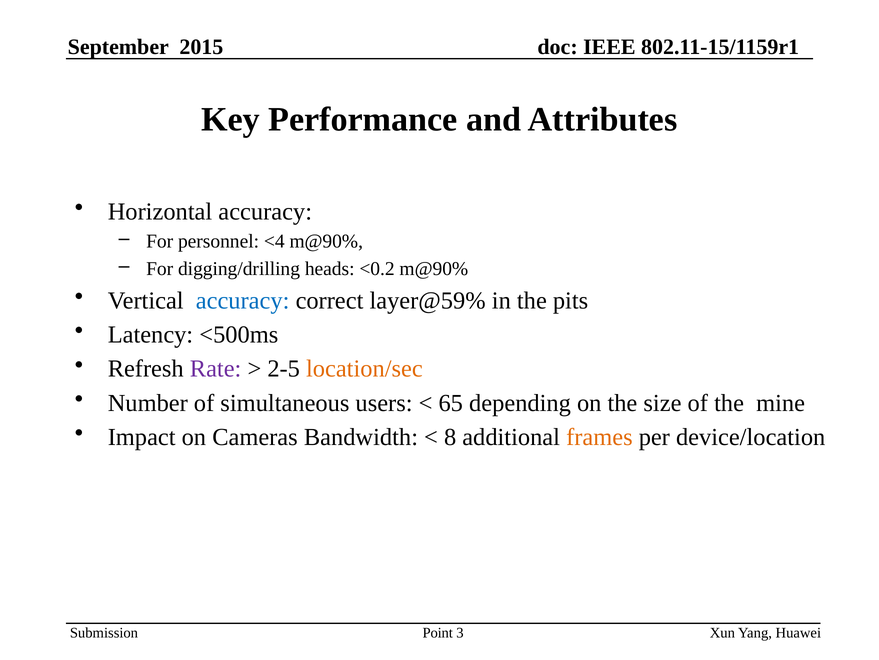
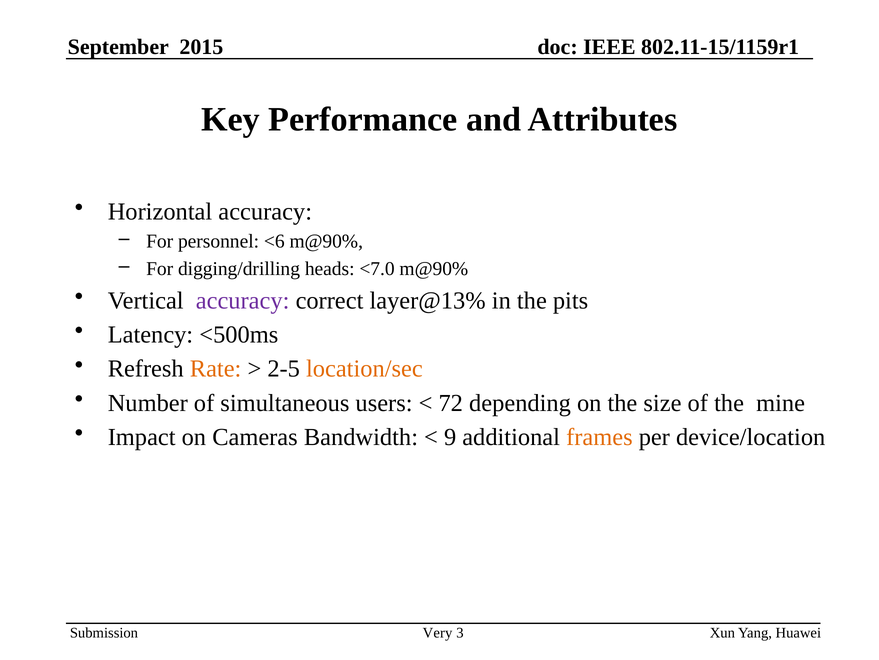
<4: <4 -> <6
<0.2: <0.2 -> <7.0
accuracy at (243, 300) colour: blue -> purple
layer@59%: layer@59% -> layer@13%
Rate colour: purple -> orange
65: 65 -> 72
8: 8 -> 9
Point: Point -> Very
